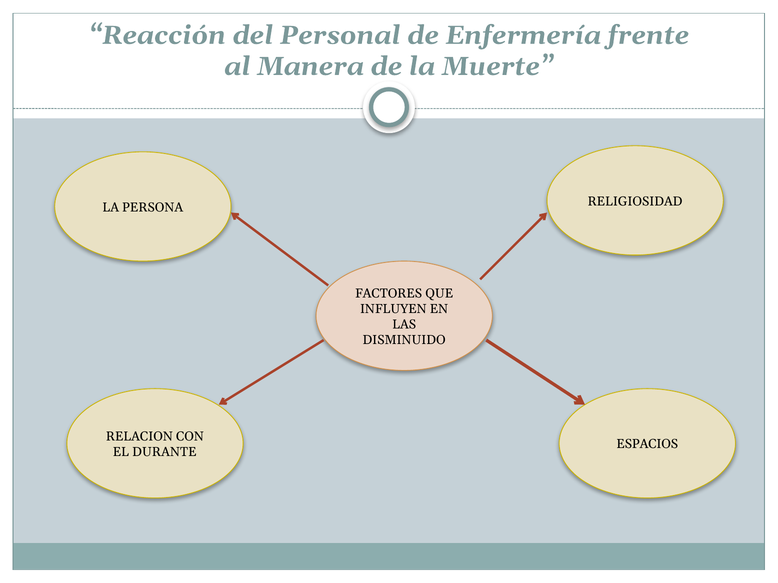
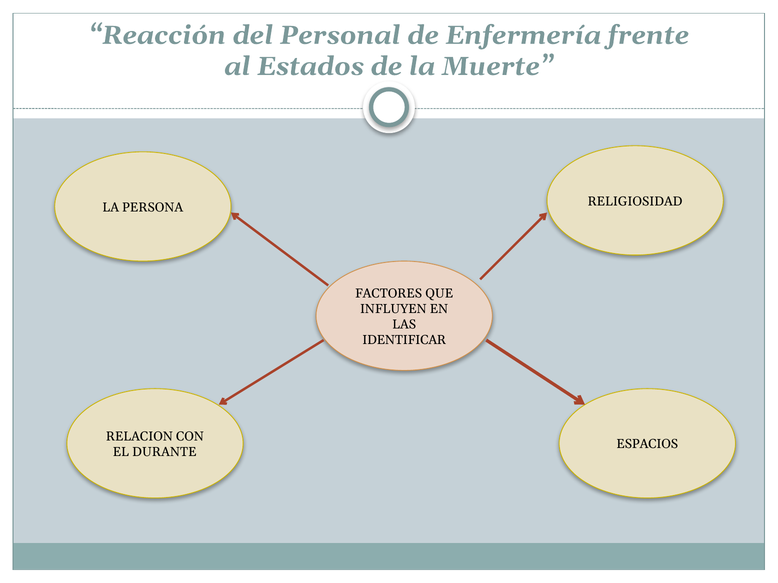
Manera: Manera -> Estados
DISMINUIDO: DISMINUIDO -> IDENTIFICAR
